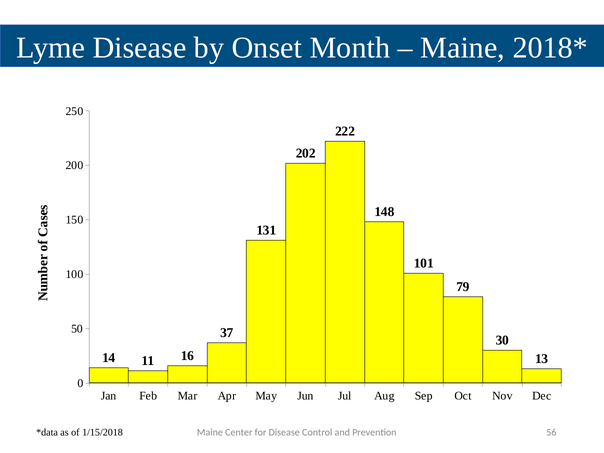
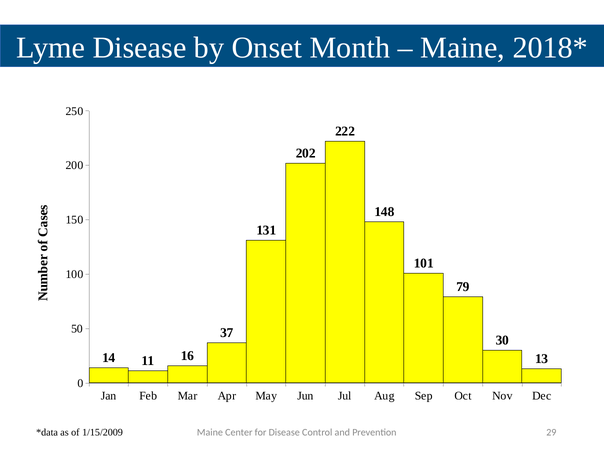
1/15/2018: 1/15/2018 -> 1/15/2009
56: 56 -> 29
